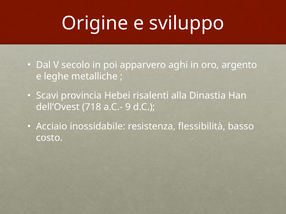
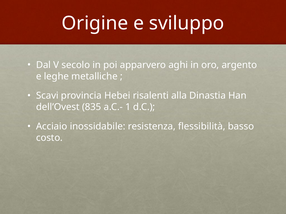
718: 718 -> 835
9: 9 -> 1
